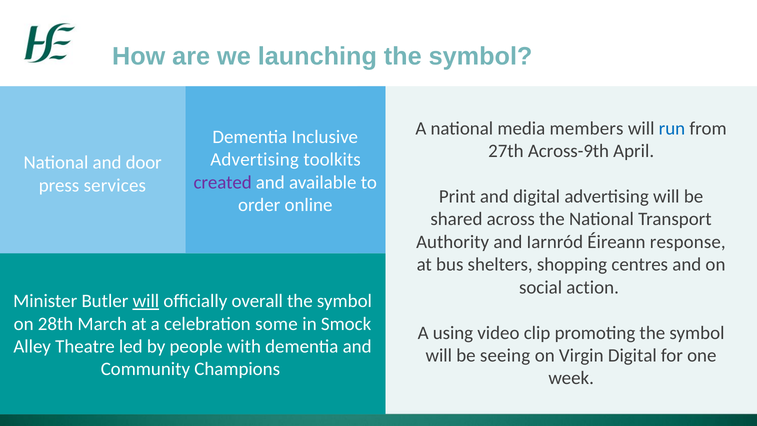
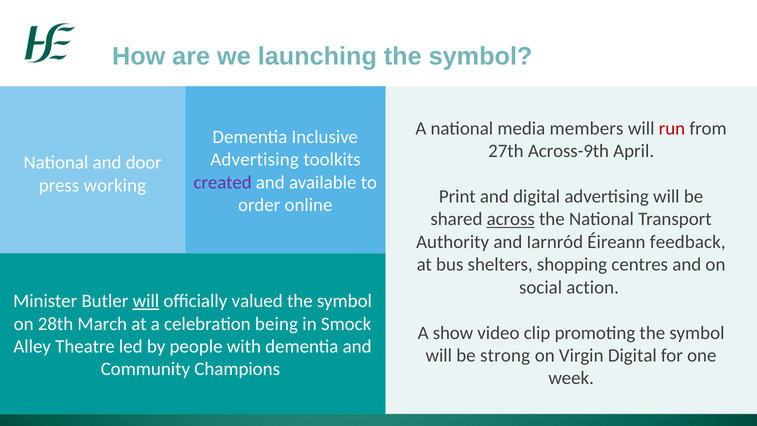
run colour: blue -> red
services: services -> working
across underline: none -> present
response: response -> feedback
overall: overall -> valued
some: some -> being
using: using -> show
seeing: seeing -> strong
